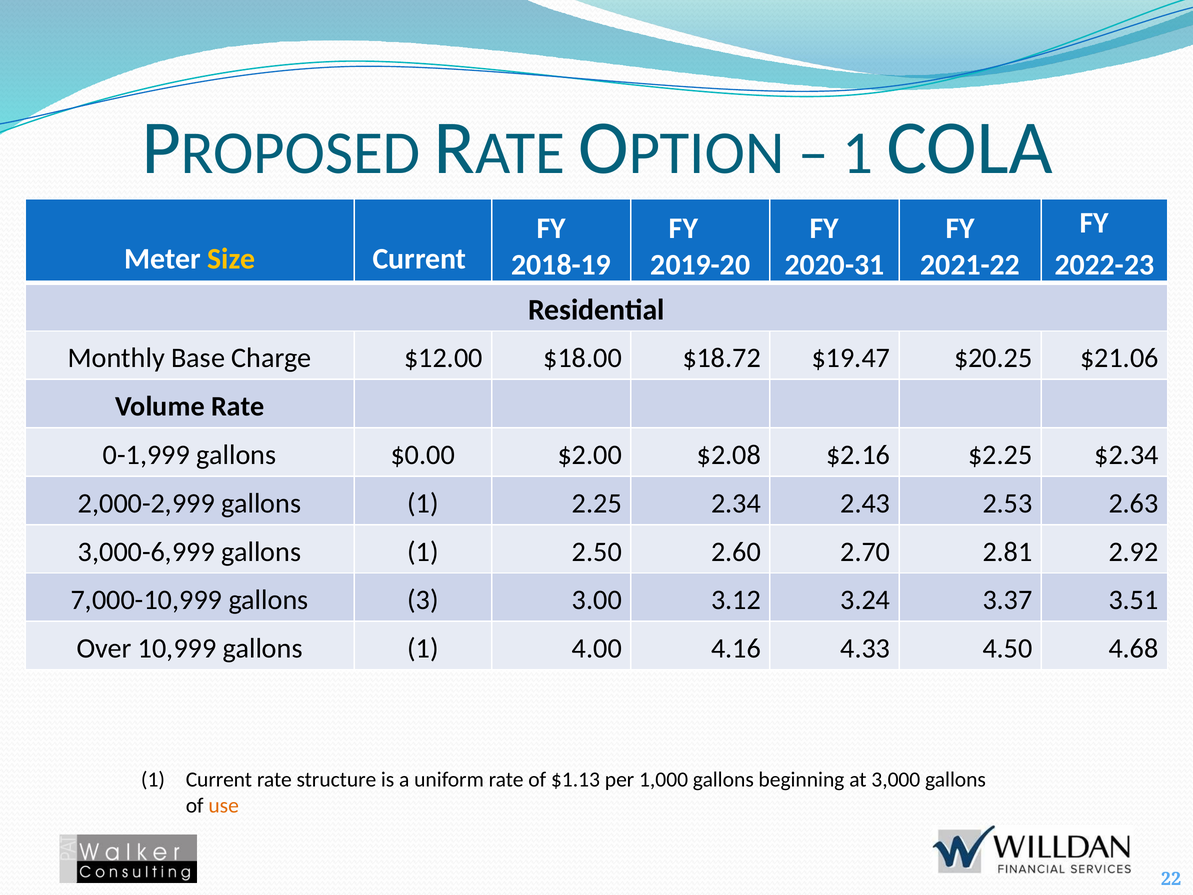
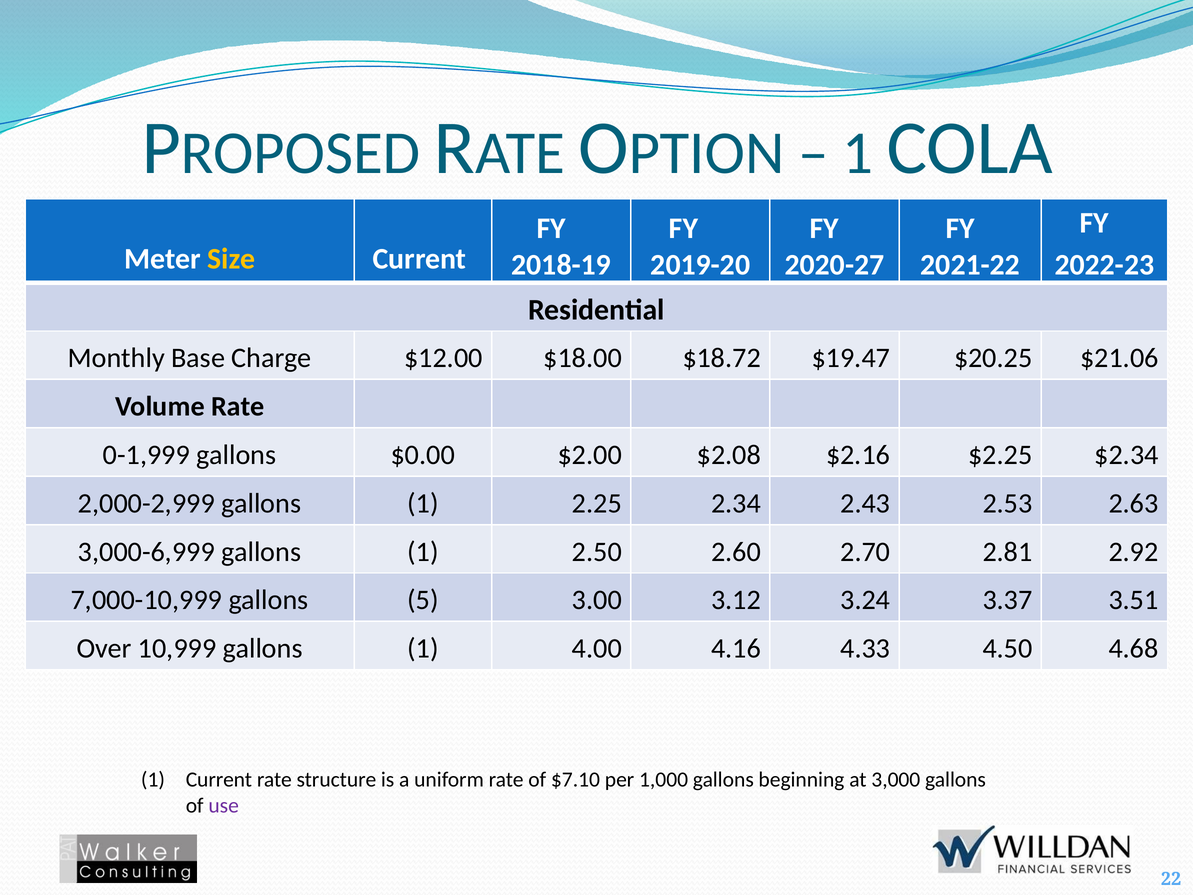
2020-31: 2020-31 -> 2020-27
3: 3 -> 5
$1.13: $1.13 -> $7.10
use colour: orange -> purple
